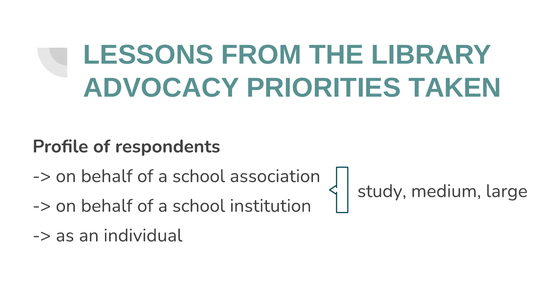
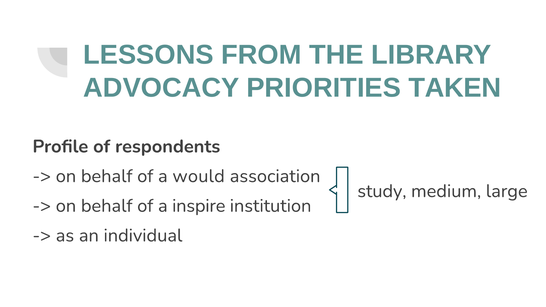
school at (199, 176): school -> would
school at (199, 206): school -> inspire
